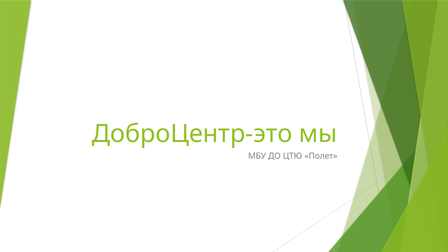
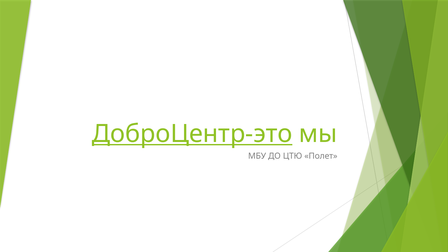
ДоброЦентр-это underline: none -> present
